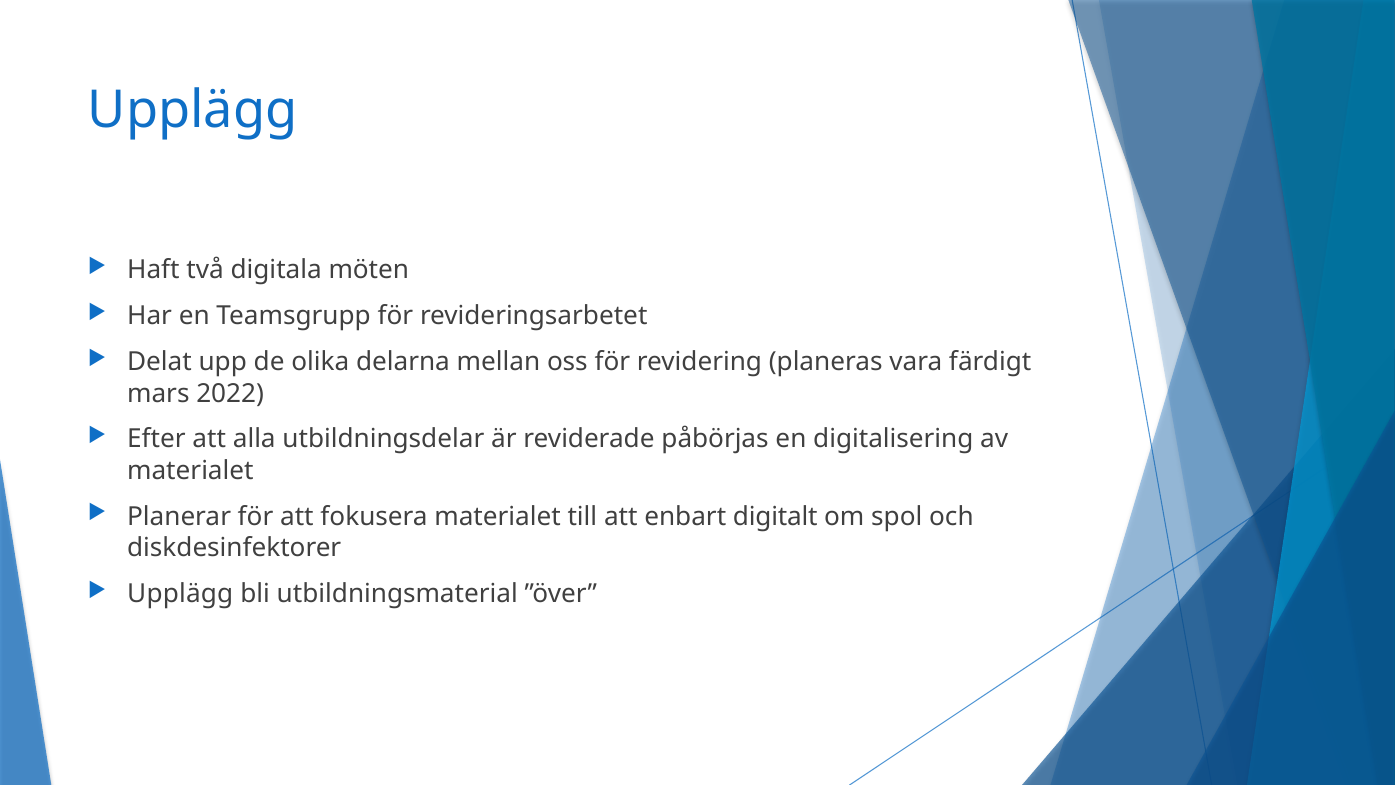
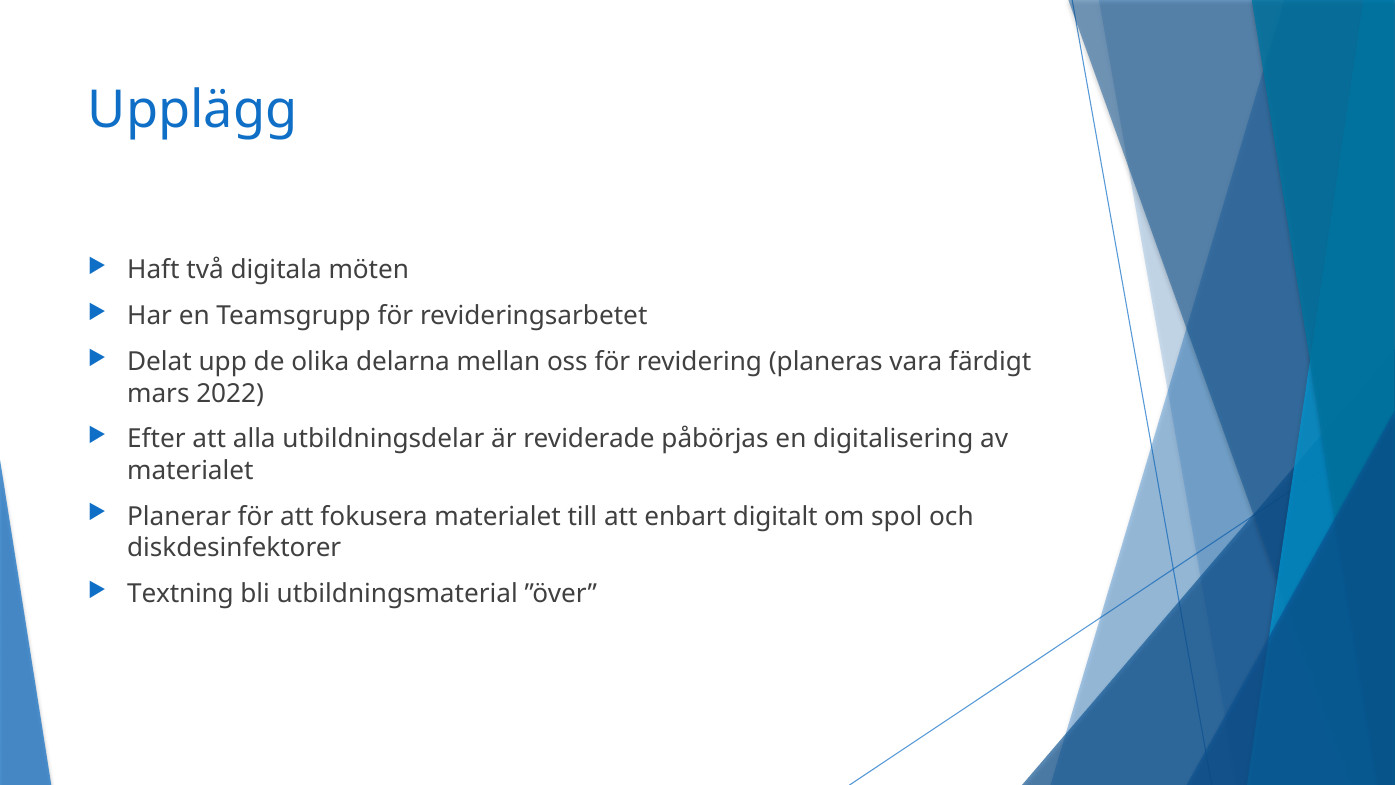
Upplägg at (180, 594): Upplägg -> Textning
